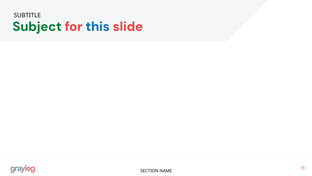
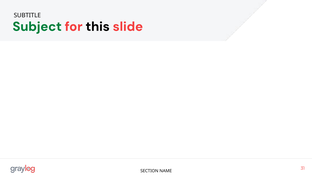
this colour: blue -> black
